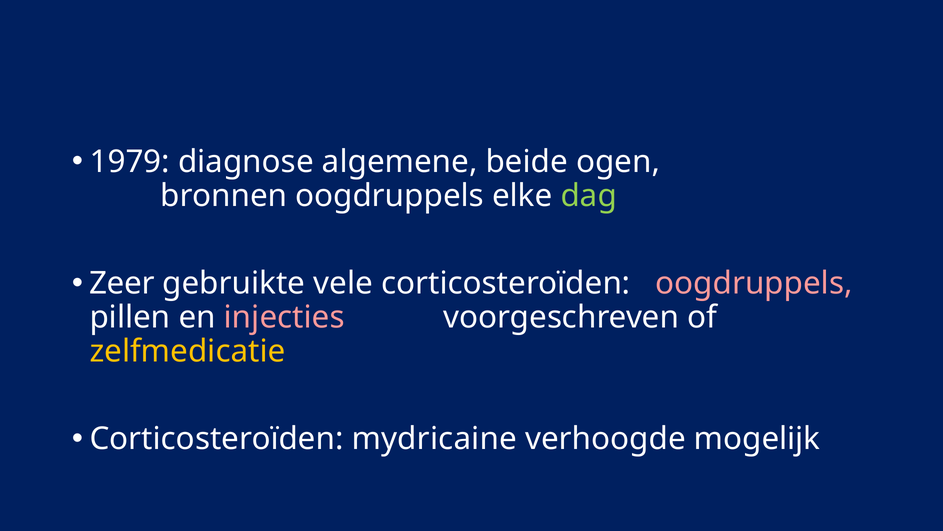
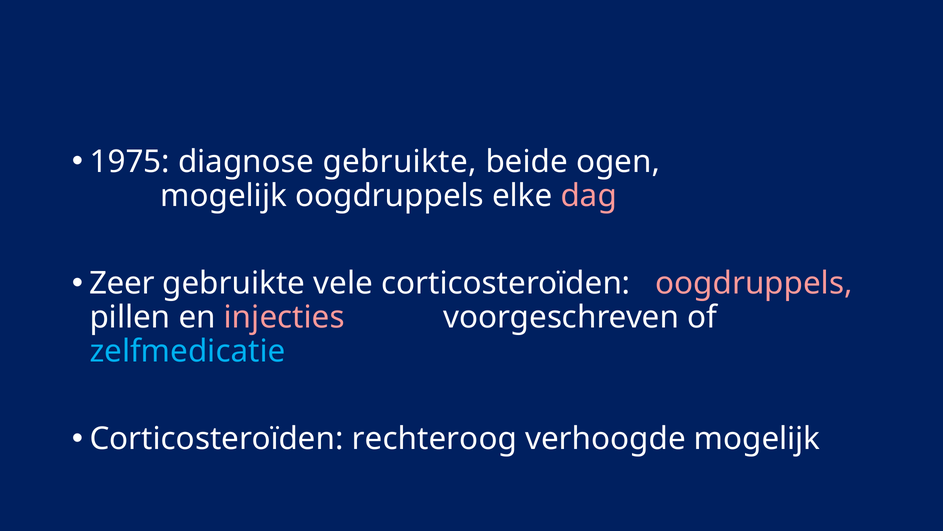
1979: 1979 -> 1975
diagnose algemene: algemene -> gebruikte
bronnen at (224, 196): bronnen -> mogelijk
dag colour: light green -> pink
zelfmedicatie colour: yellow -> light blue
mydricaine: mydricaine -> rechteroog
